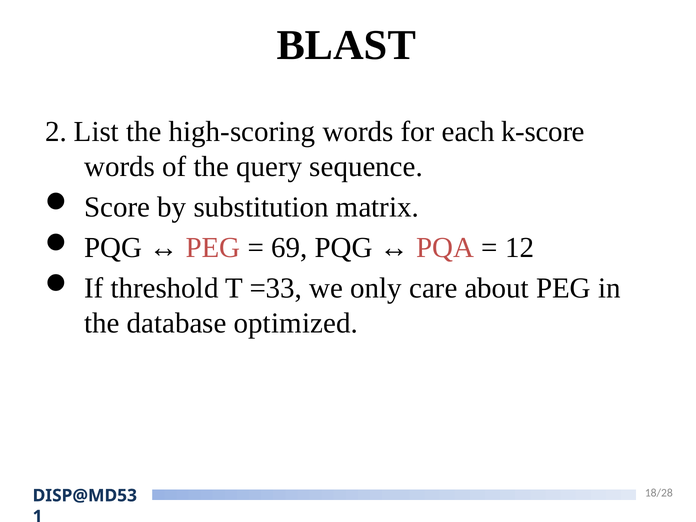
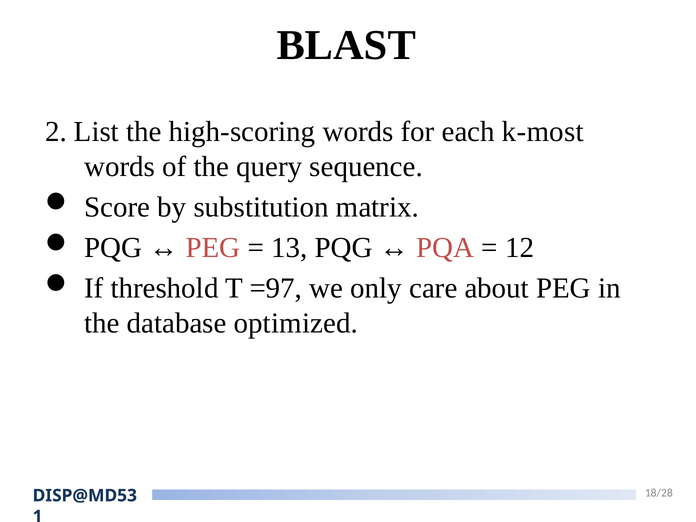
k-score: k-score -> k-most
69: 69 -> 13
=33: =33 -> =97
